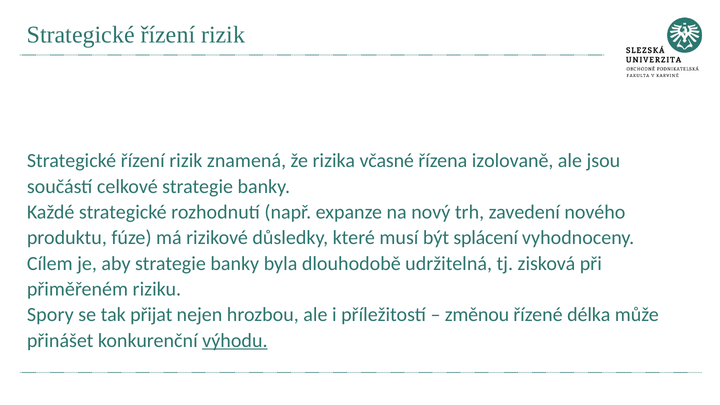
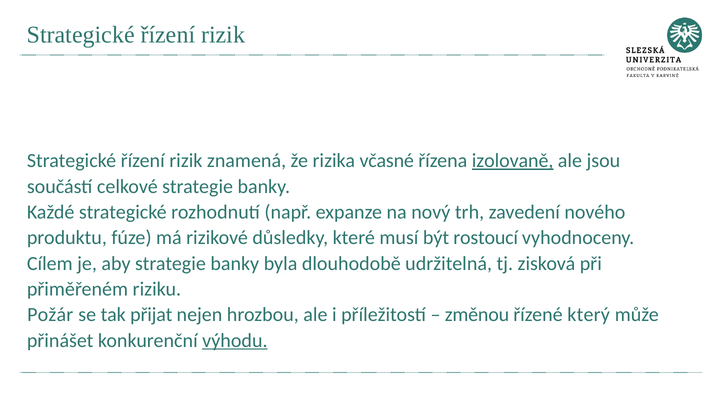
izolovaně underline: none -> present
splácení: splácení -> rostoucí
Spory: Spory -> Požár
délka: délka -> který
